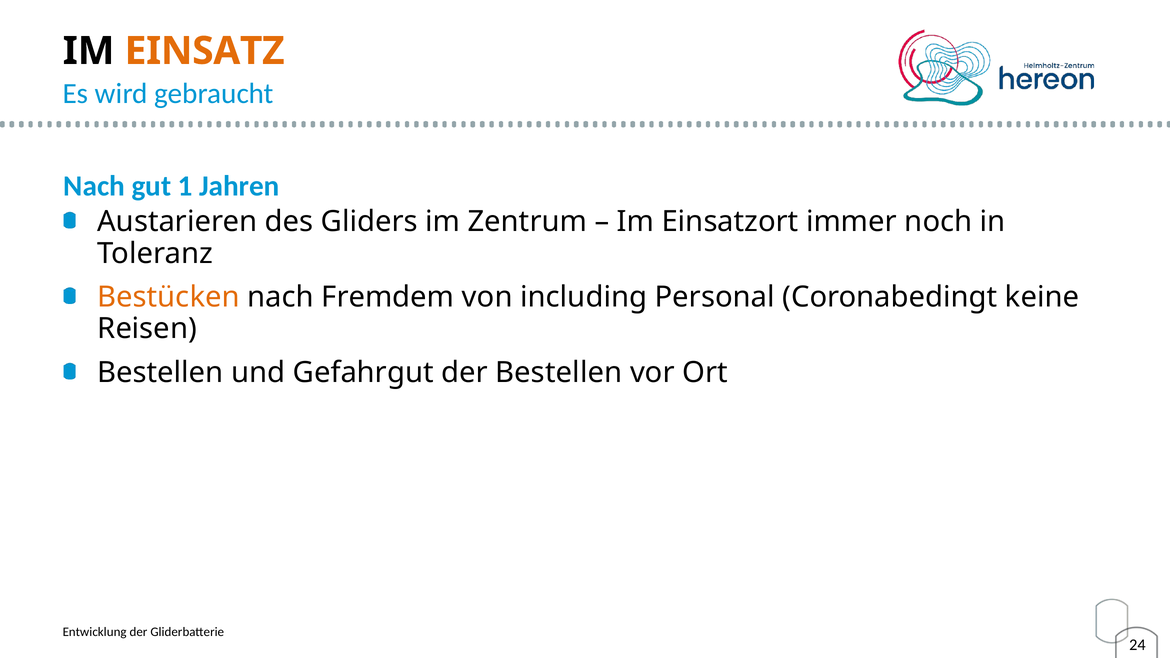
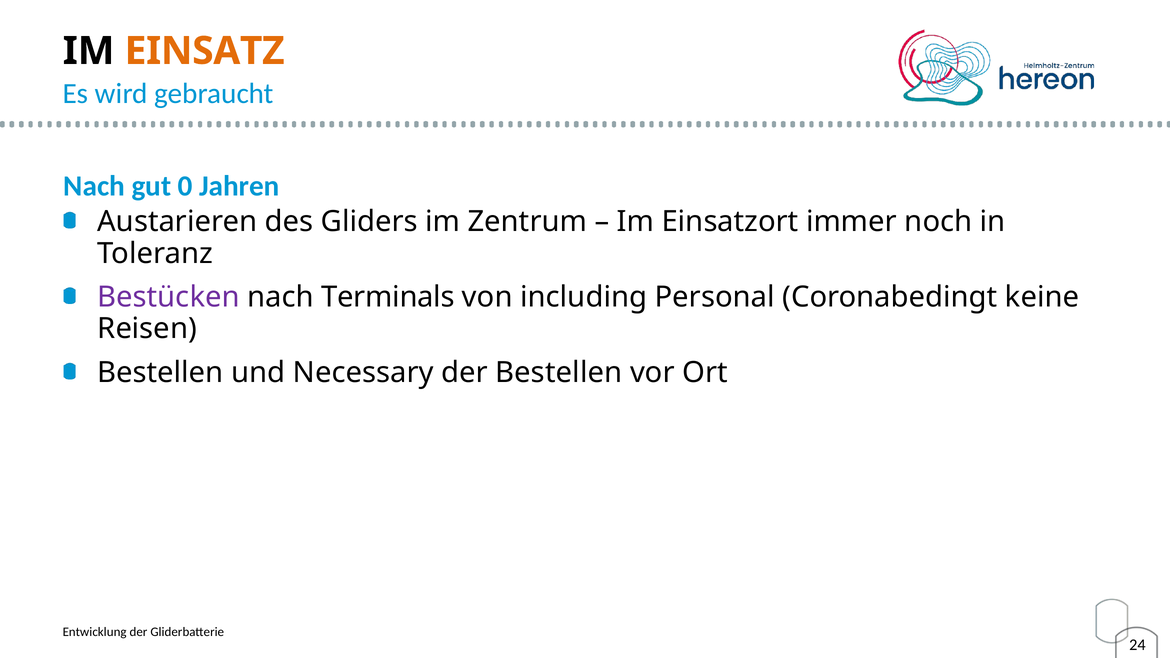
1: 1 -> 0
Bestücken colour: orange -> purple
Fremdem: Fremdem -> Terminals
Gefahrgut: Gefahrgut -> Necessary
